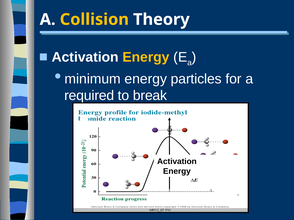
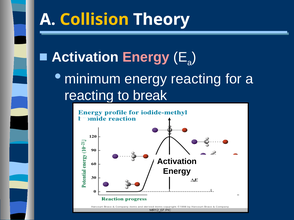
Energy at (146, 57) colour: yellow -> pink
energy particles: particles -> reacting
required at (89, 96): required -> reacting
